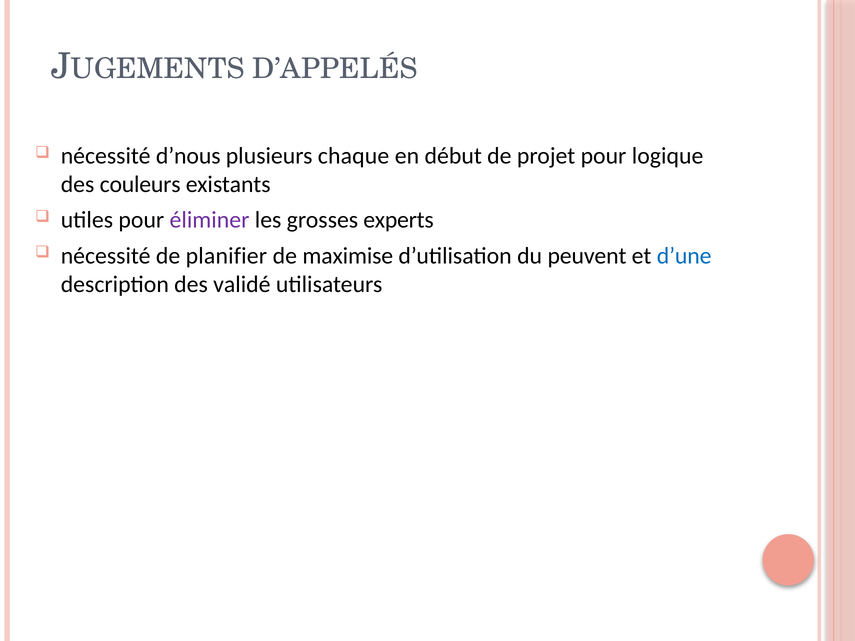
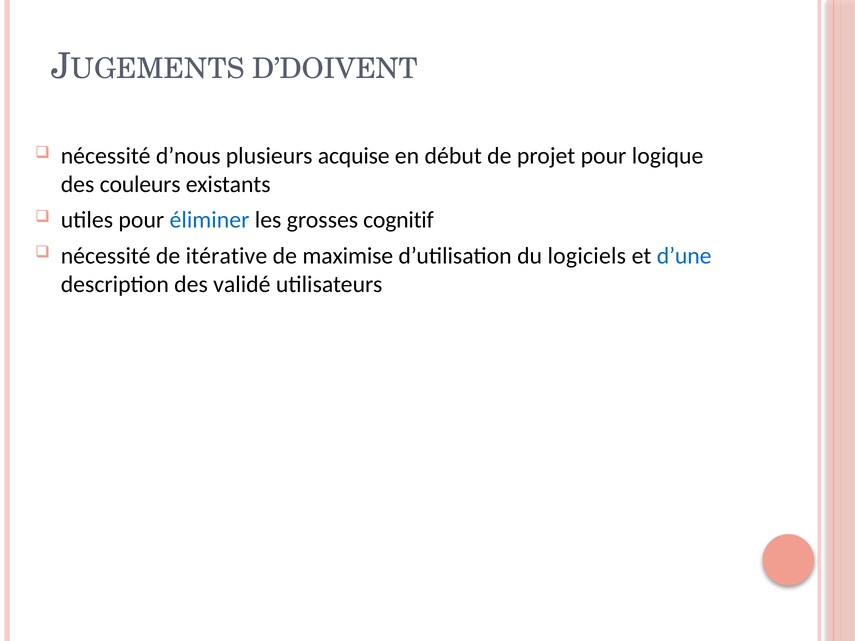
D’APPELÉS: D’APPELÉS -> D’DOIVENT
chaque: chaque -> acquise
éliminer colour: purple -> blue
experts: experts -> cognitif
planifier: planifier -> itérative
peuvent: peuvent -> logiciels
